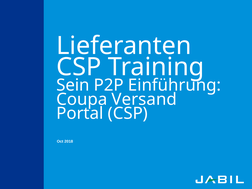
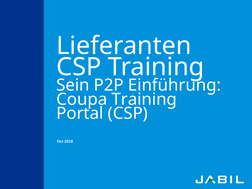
Coupa Versand: Versand -> Training
